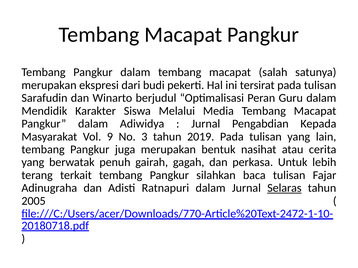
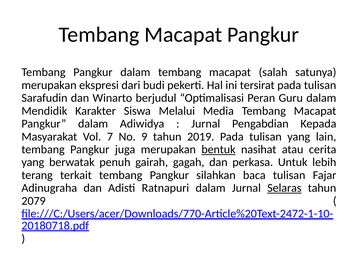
9: 9 -> 7
3: 3 -> 9
bentuk underline: none -> present
2005: 2005 -> 2079
